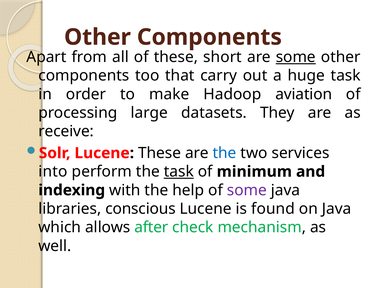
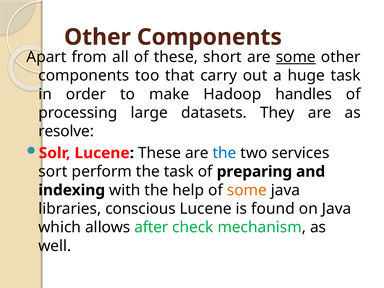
aviation: aviation -> handles
receive: receive -> resolve
into: into -> sort
task at (179, 172) underline: present -> none
minimum: minimum -> preparing
some at (247, 190) colour: purple -> orange
